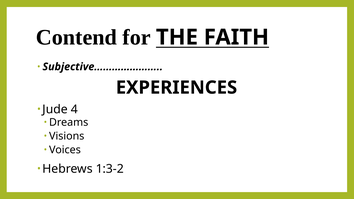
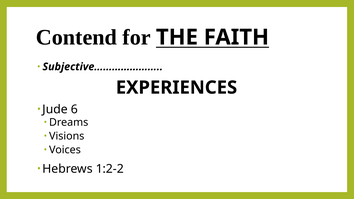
4: 4 -> 6
1:3-2: 1:3-2 -> 1:2-2
